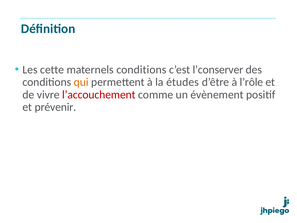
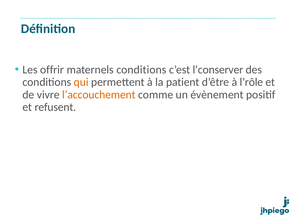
cette: cette -> offrir
études: études -> patient
l’accouchement colour: red -> orange
prévenir: prévenir -> refusent
